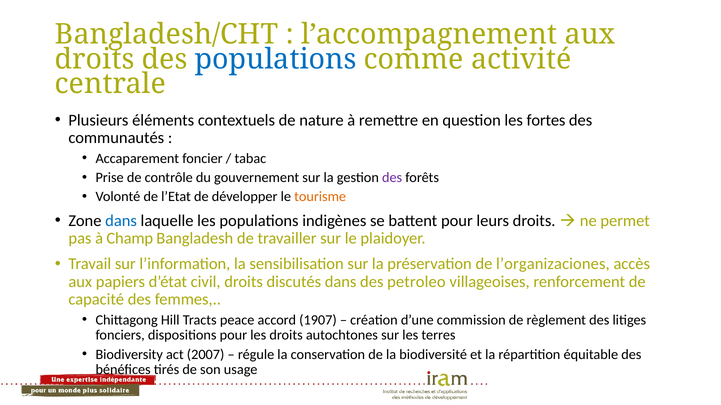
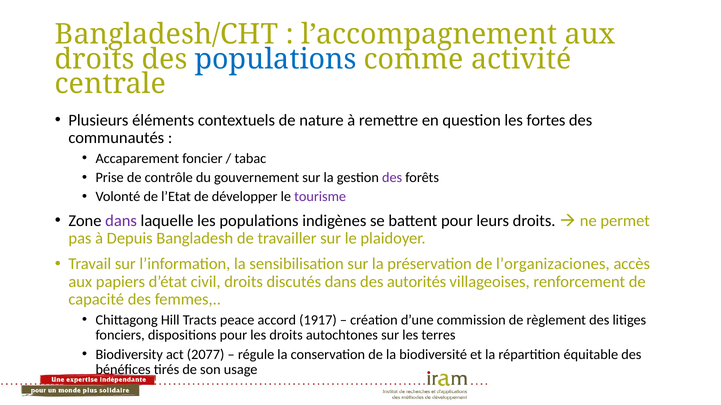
tourisme colour: orange -> purple
dans at (121, 221) colour: blue -> purple
Champ: Champ -> Depuis
petroleo: petroleo -> autorités
1907: 1907 -> 1917
2007: 2007 -> 2077
